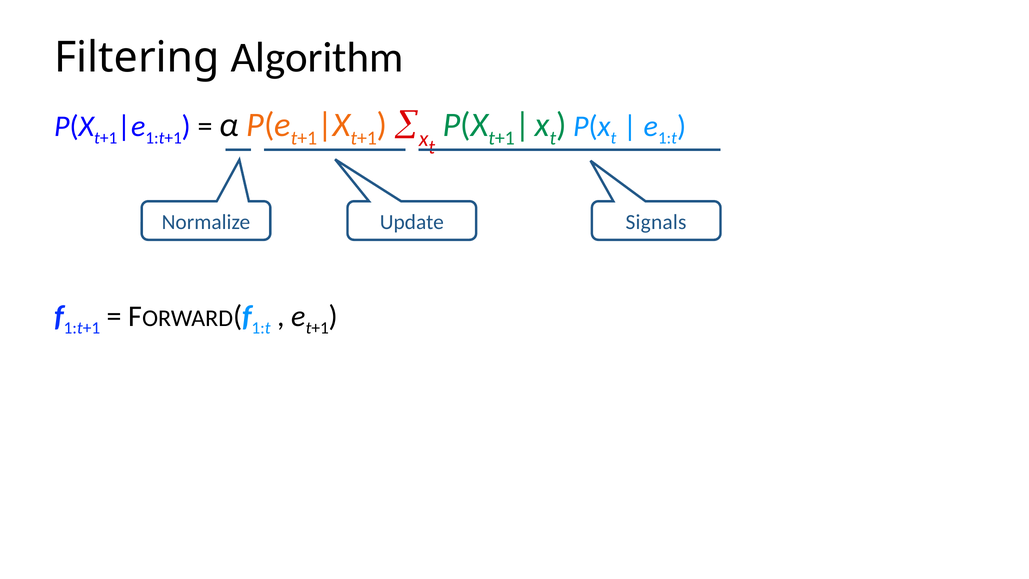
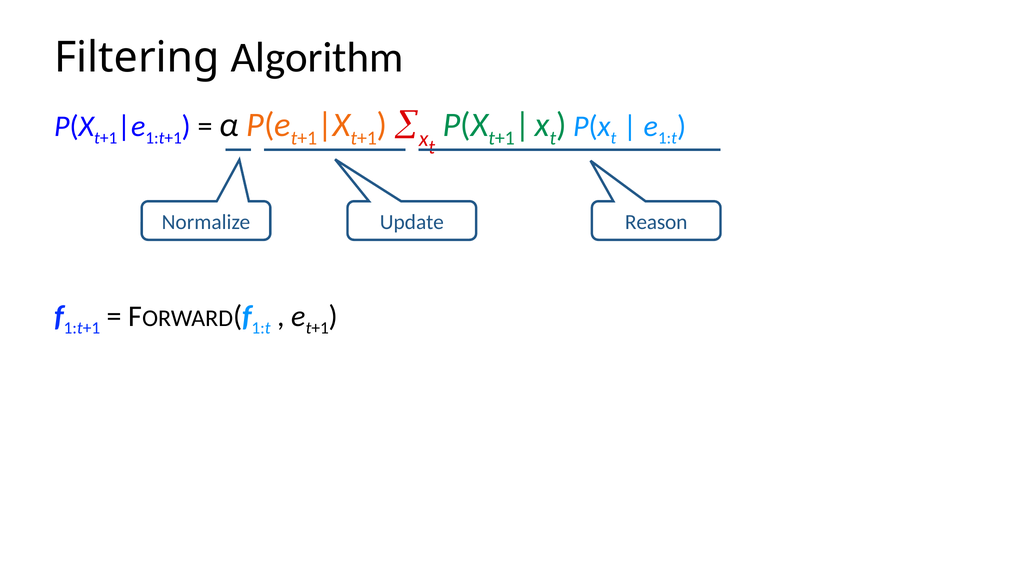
Signals: Signals -> Reason
